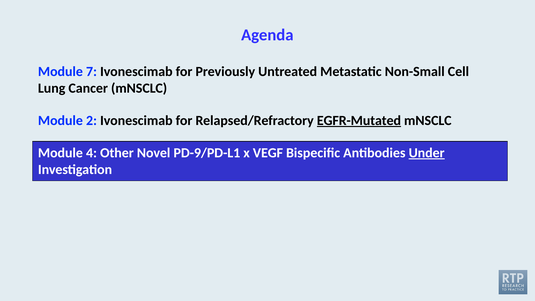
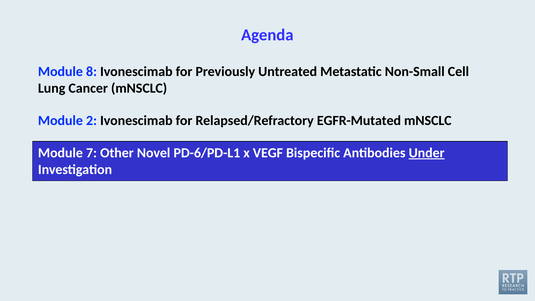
7: 7 -> 8
EGFR-Mutated underline: present -> none
4: 4 -> 7
PD-9/PD-L1: PD-9/PD-L1 -> PD-6/PD-L1
